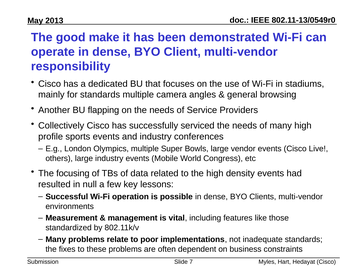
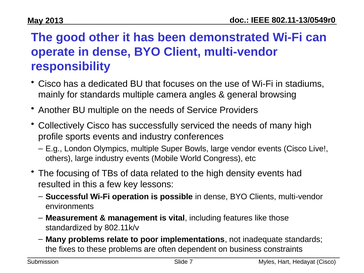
make: make -> other
BU flapping: flapping -> multiple
null: null -> this
